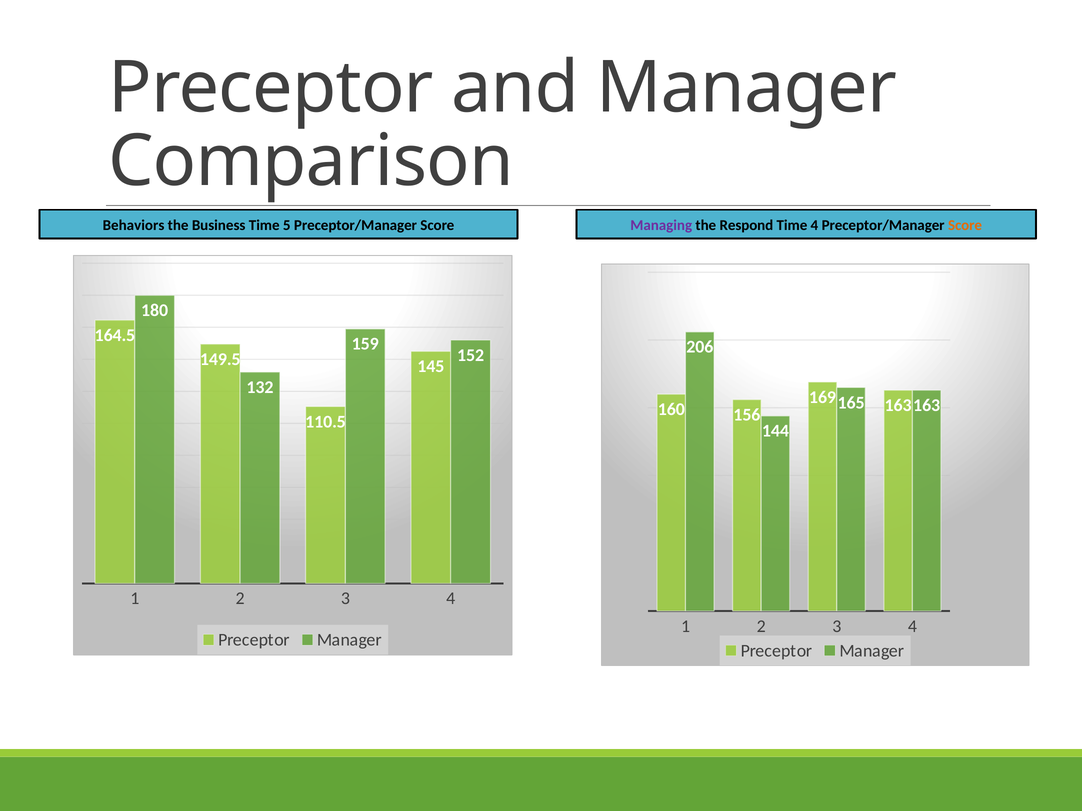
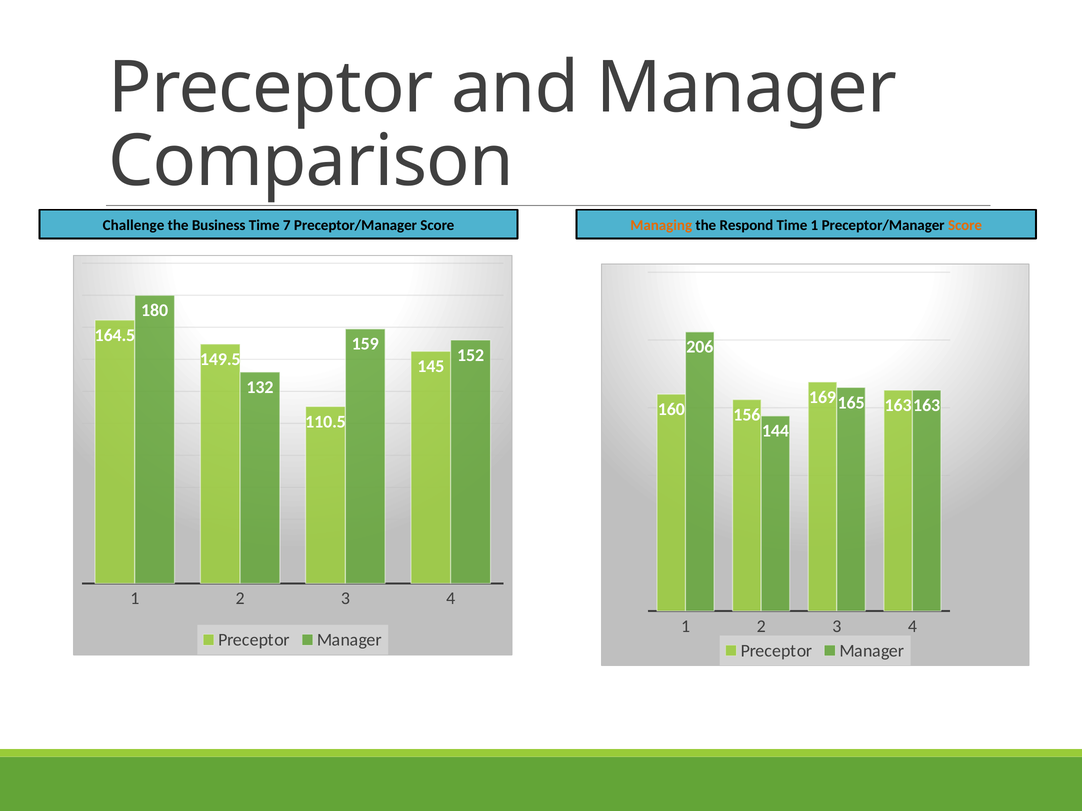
Behaviors: Behaviors -> Challenge
5: 5 -> 7
Managing colour: purple -> orange
Time 4: 4 -> 1
